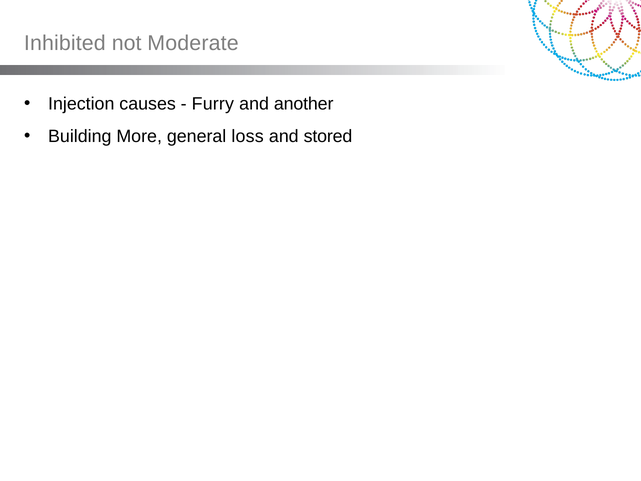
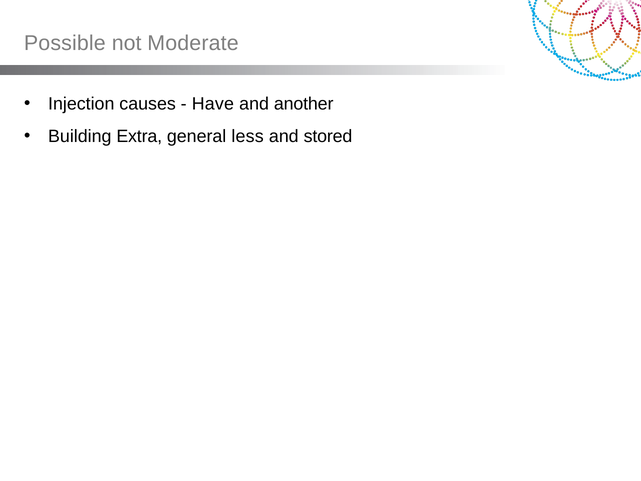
Inhibited: Inhibited -> Possible
Furry: Furry -> Have
More: More -> Extra
loss: loss -> less
